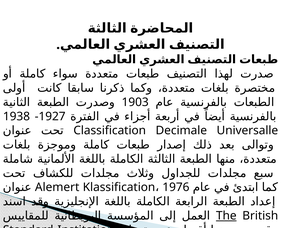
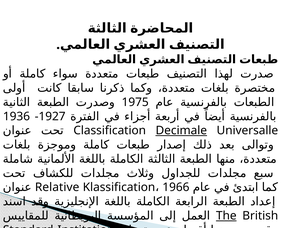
1903: 1903 -> 1975
1938: 1938 -> 1936
Decimale underline: none -> present
Alemert: Alemert -> Relative
1976: 1976 -> 1966
